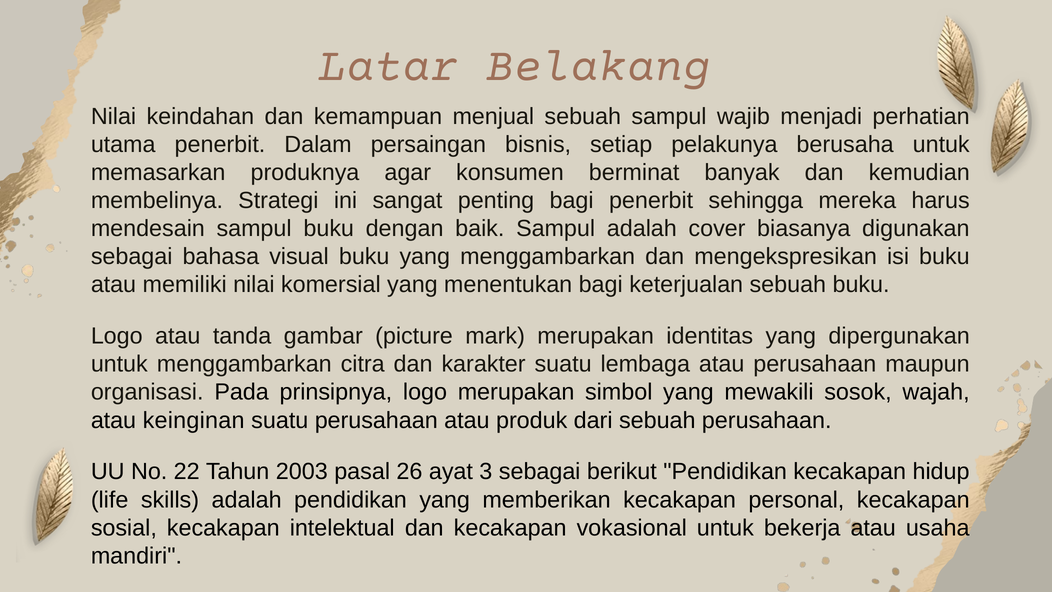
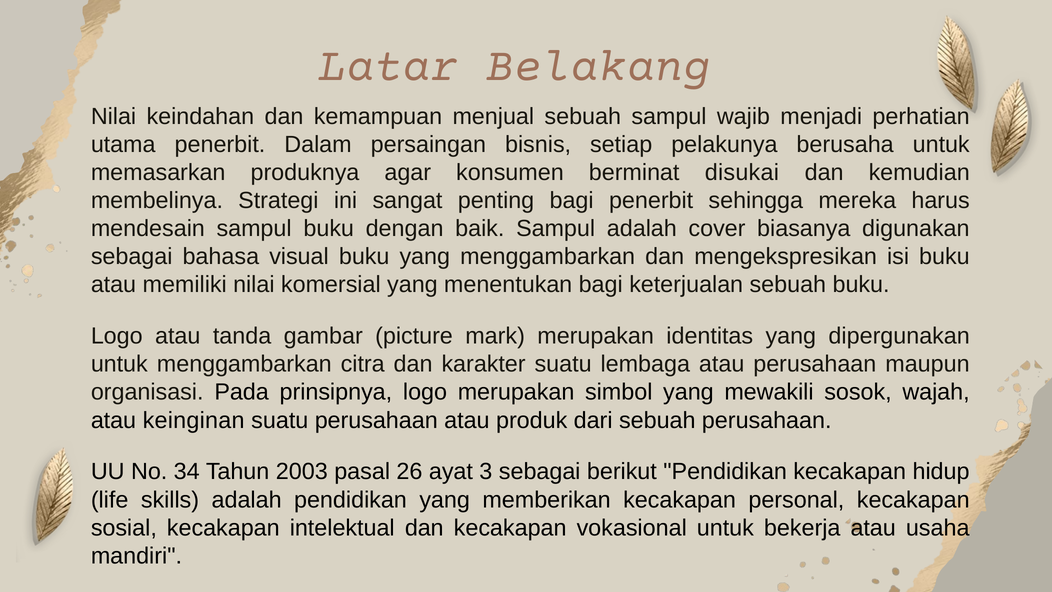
banyak: banyak -> disukai
22: 22 -> 34
